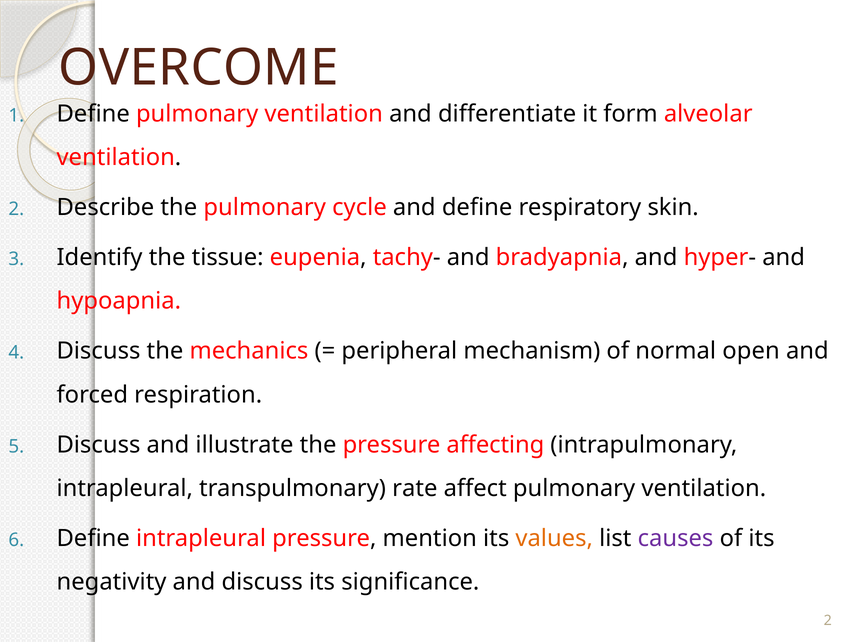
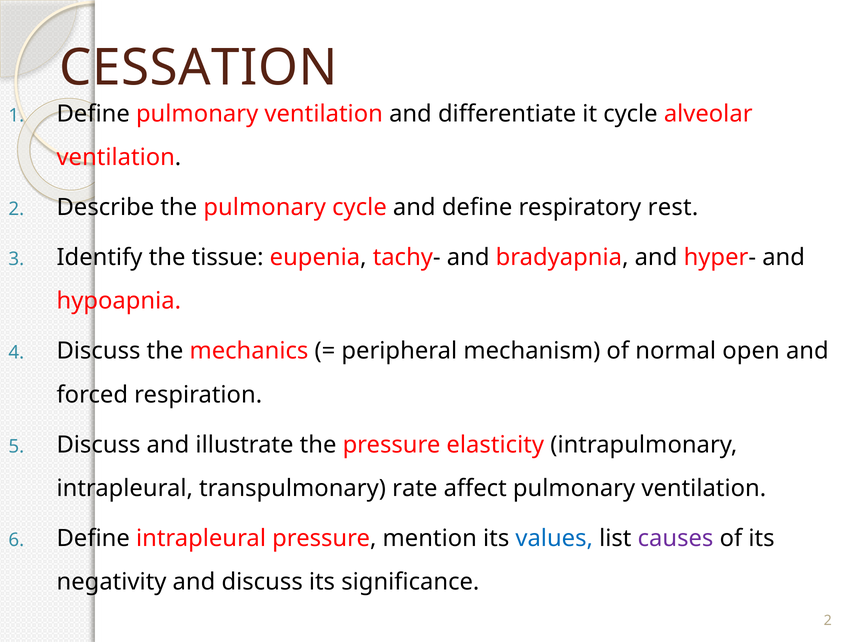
OVERCOME: OVERCOME -> CESSATION
it form: form -> cycle
skin: skin -> rest
affecting: affecting -> elasticity
values colour: orange -> blue
